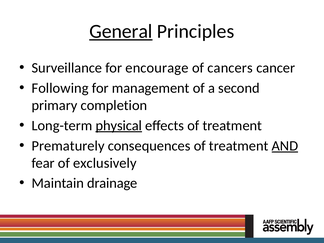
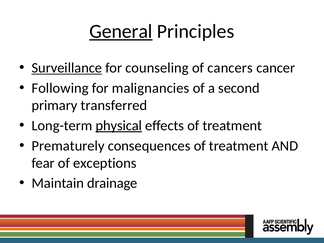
Surveillance underline: none -> present
encourage: encourage -> counseling
management: management -> malignancies
completion: completion -> transferred
AND underline: present -> none
exclusively: exclusively -> exceptions
